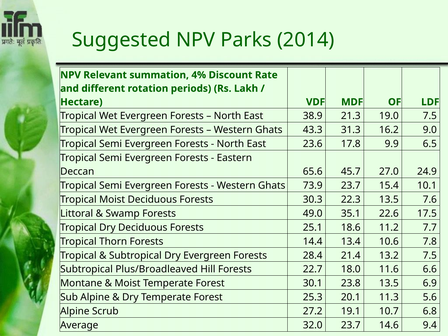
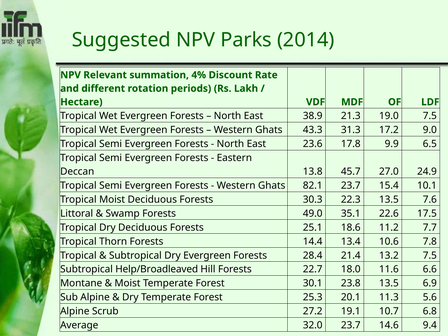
16.2: 16.2 -> 17.2
65.6: 65.6 -> 13.8
73.9: 73.9 -> 82.1
Plus/Broadleaved: Plus/Broadleaved -> Help/Broadleaved
